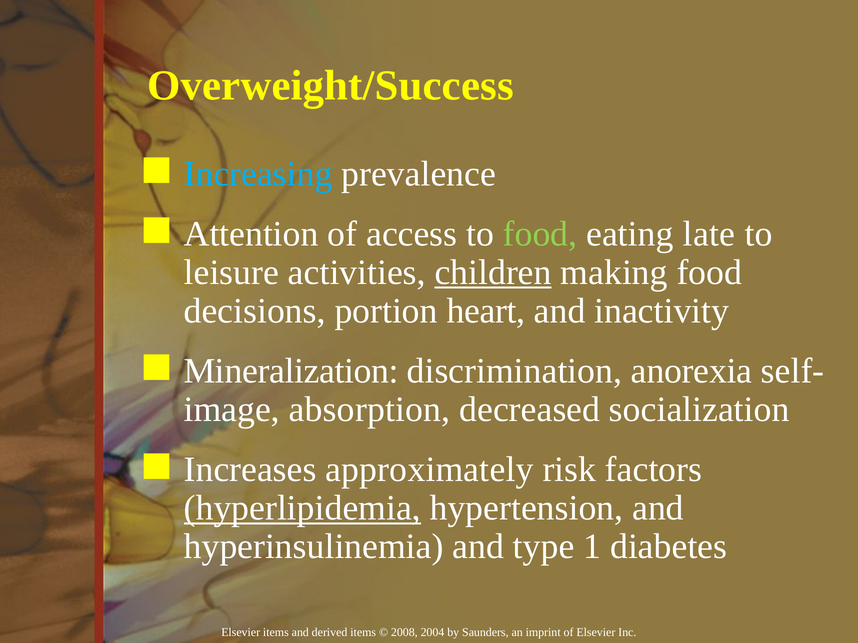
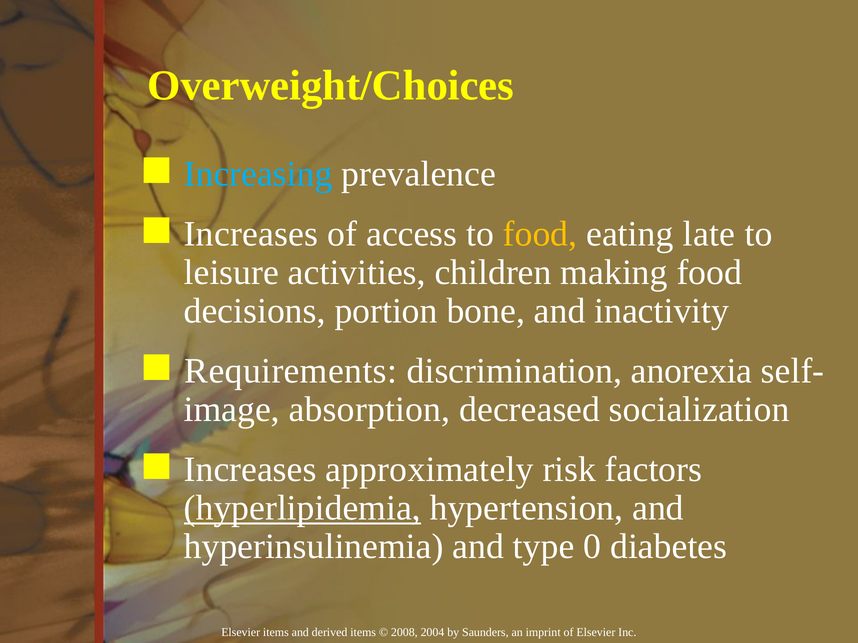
Overweight/Success: Overweight/Success -> Overweight/Choices
Attention at (251, 234): Attention -> Increases
food at (540, 234) colour: light green -> yellow
children underline: present -> none
heart: heart -> bone
Mineralization: Mineralization -> Requirements
1: 1 -> 0
